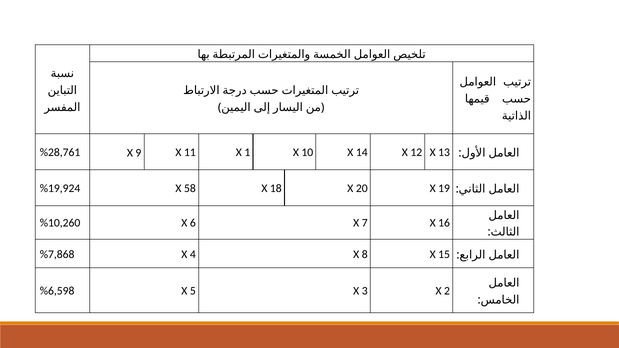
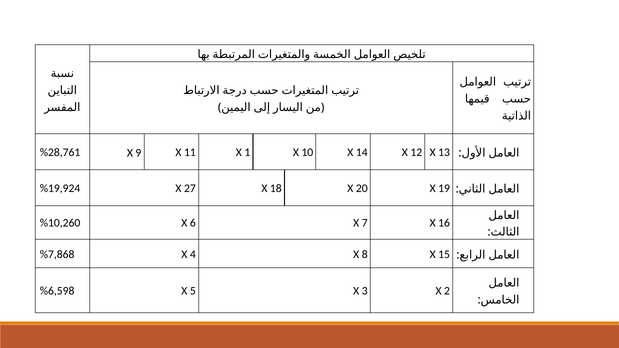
58: 58 -> 27
